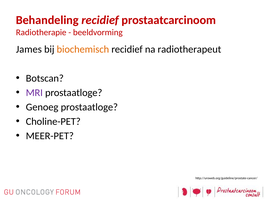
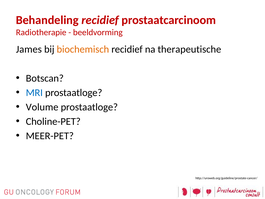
radiotherapeut: radiotherapeut -> therapeutische
MRI colour: purple -> blue
Genoeg: Genoeg -> Volume
